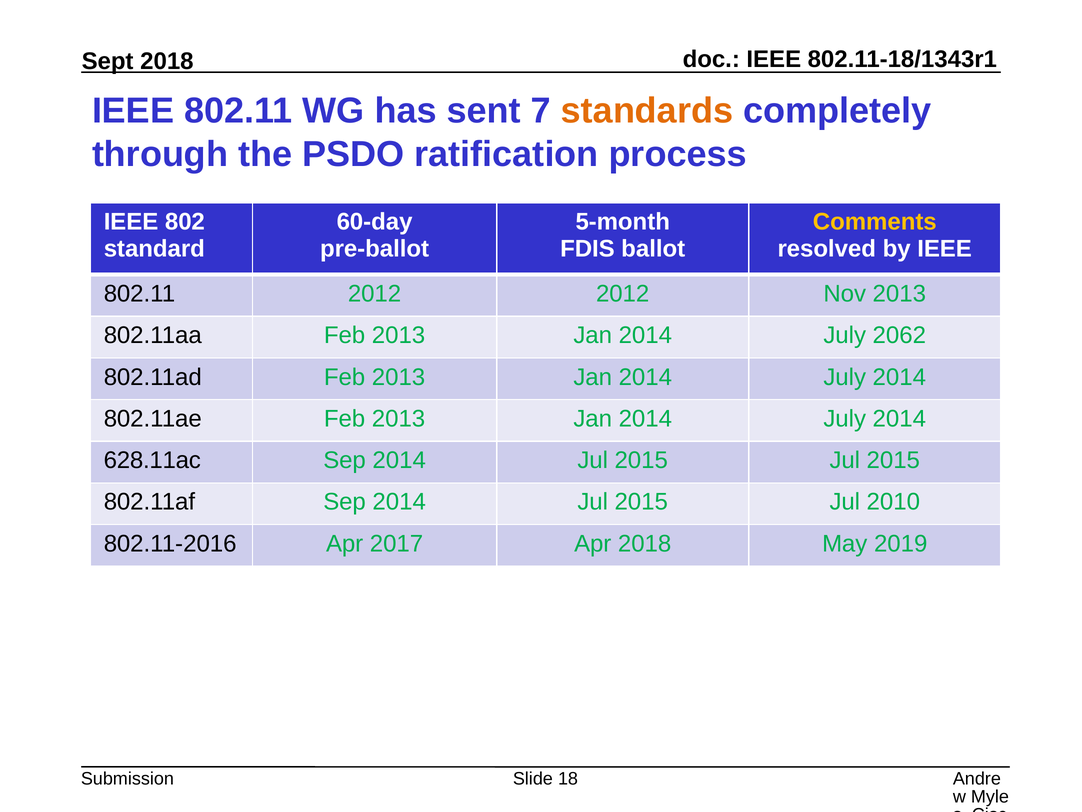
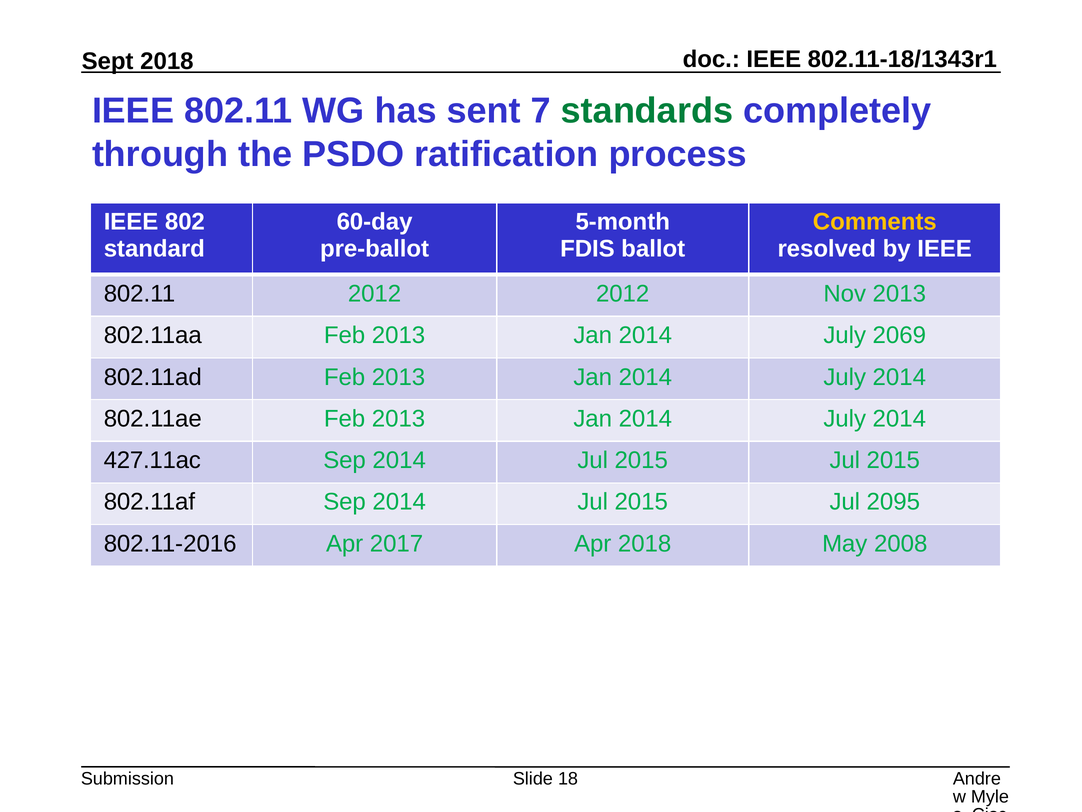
standards colour: orange -> green
2062: 2062 -> 2069
628.11ac: 628.11ac -> 427.11ac
2010: 2010 -> 2095
2019: 2019 -> 2008
